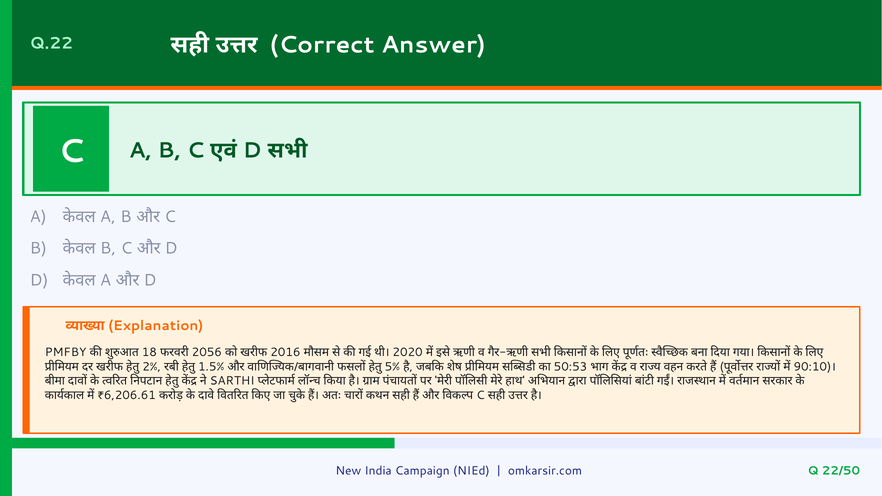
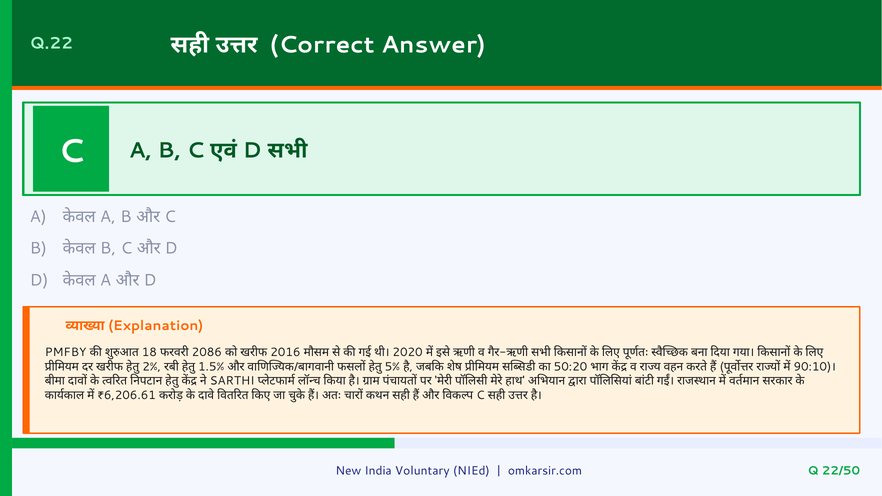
2056: 2056 -> 2086
50:53: 50:53 -> 50:20
Campaign: Campaign -> Voluntary
